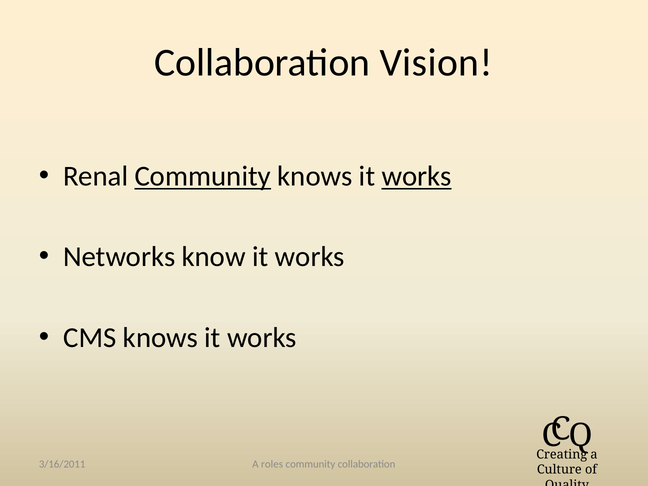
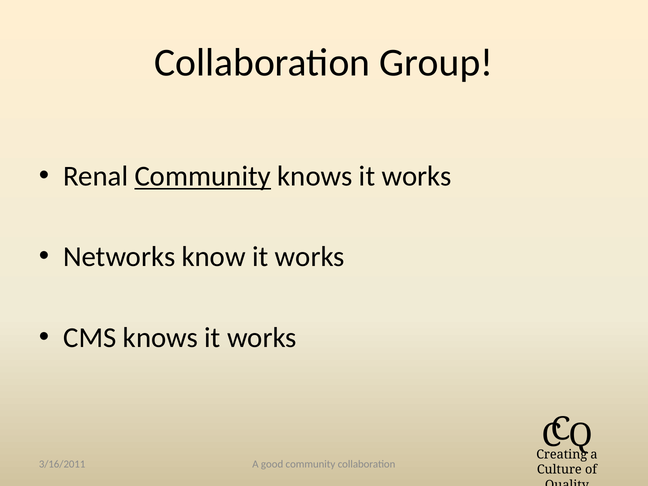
Vision: Vision -> Group
works at (417, 176) underline: present -> none
roles: roles -> good
